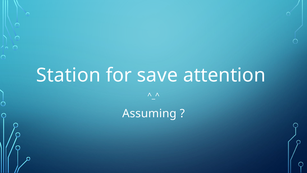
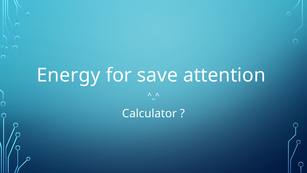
Station: Station -> Energy
Assuming: Assuming -> Calculator
